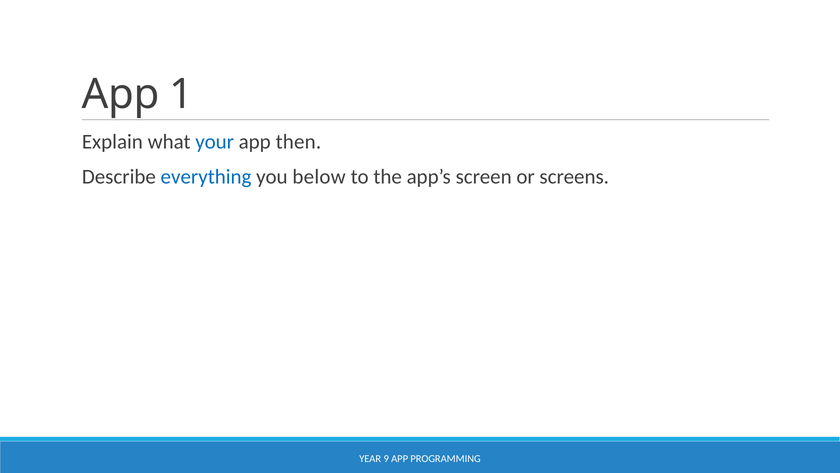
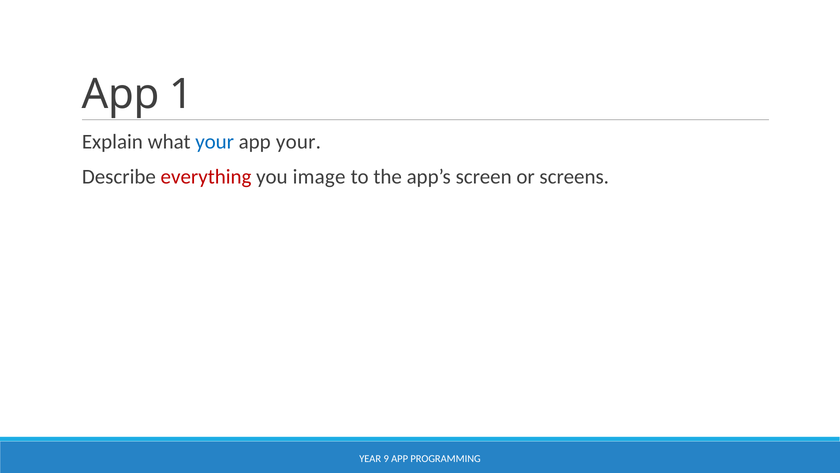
app then: then -> your
everything colour: blue -> red
below: below -> image
